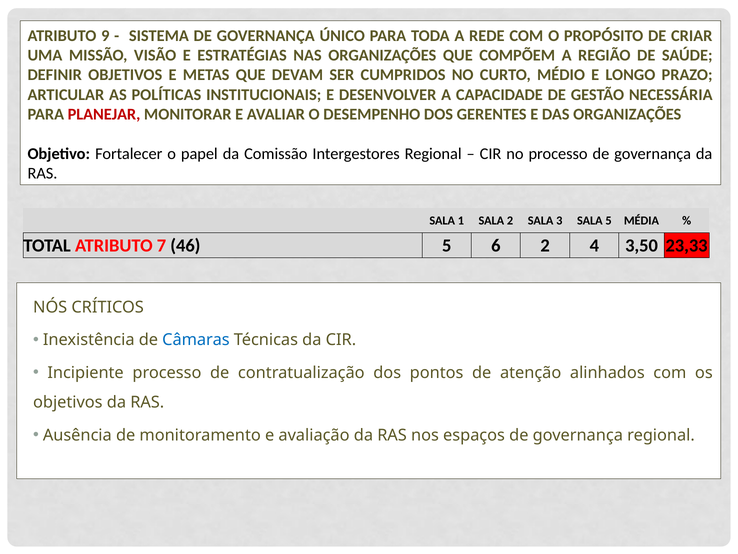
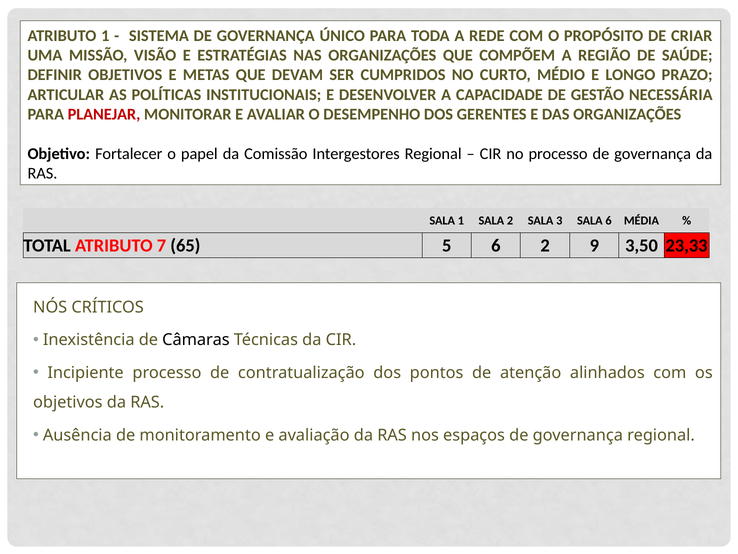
ATRIBUTO 9: 9 -> 1
SALA 5: 5 -> 6
46: 46 -> 65
4: 4 -> 9
Câmaras colour: blue -> black
